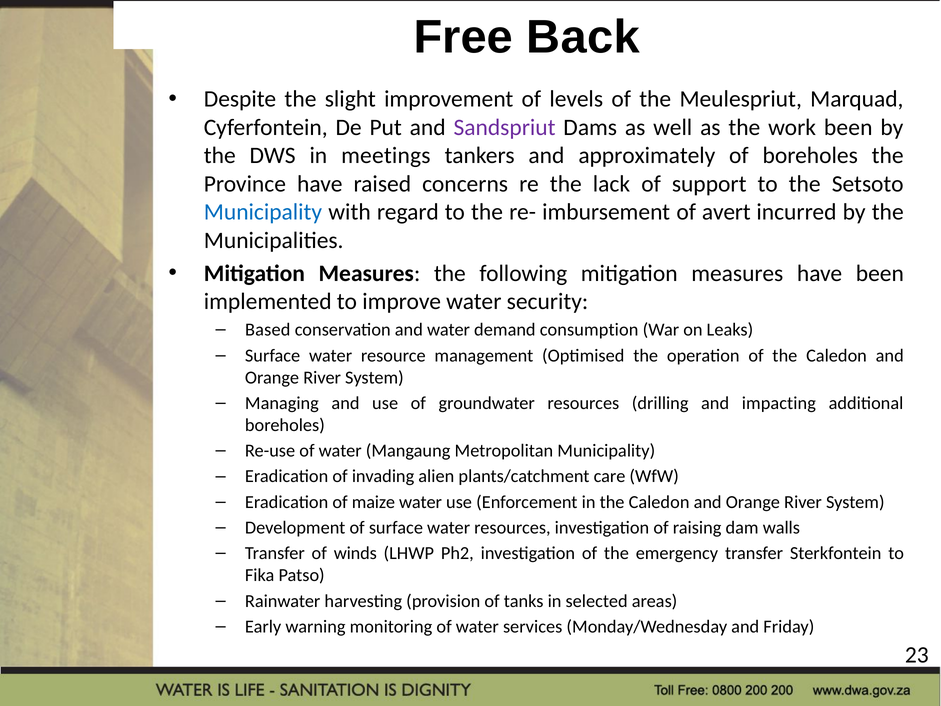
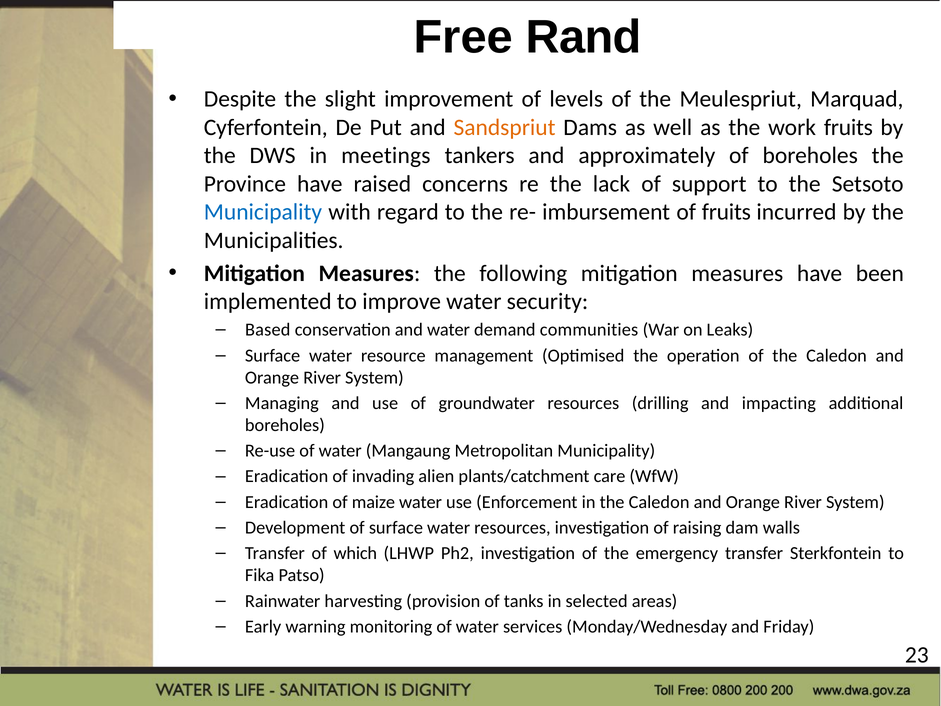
Back: Back -> Rand
Sandspriut colour: purple -> orange
work been: been -> fruits
of avert: avert -> fruits
consumption: consumption -> communities
winds: winds -> which
